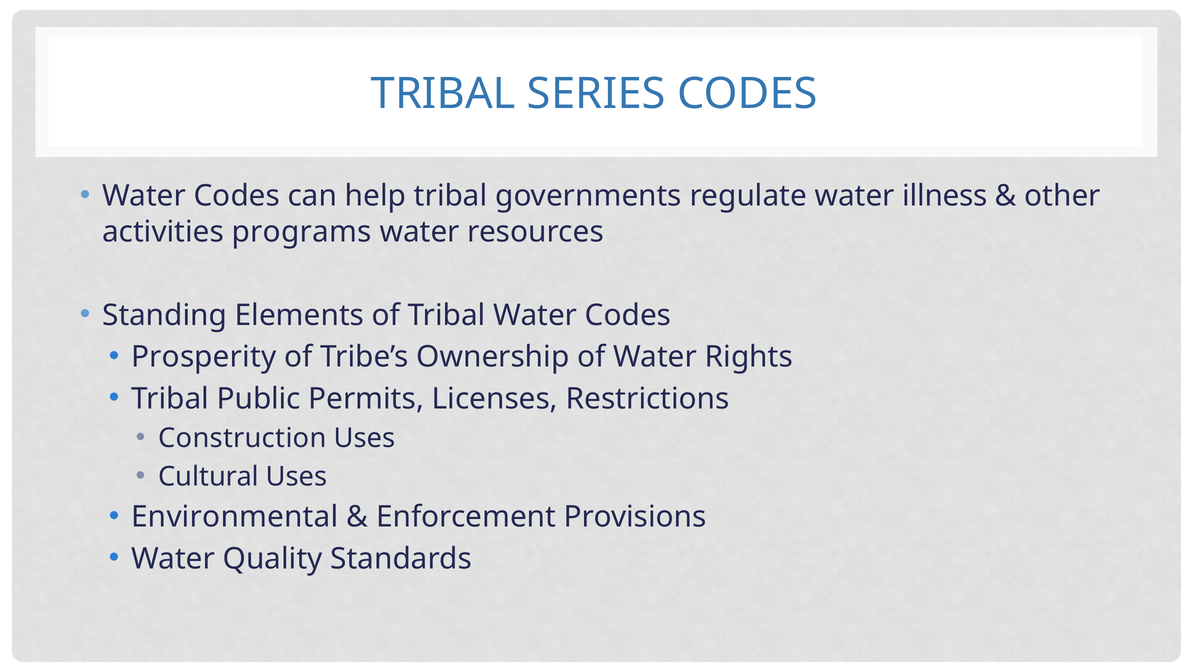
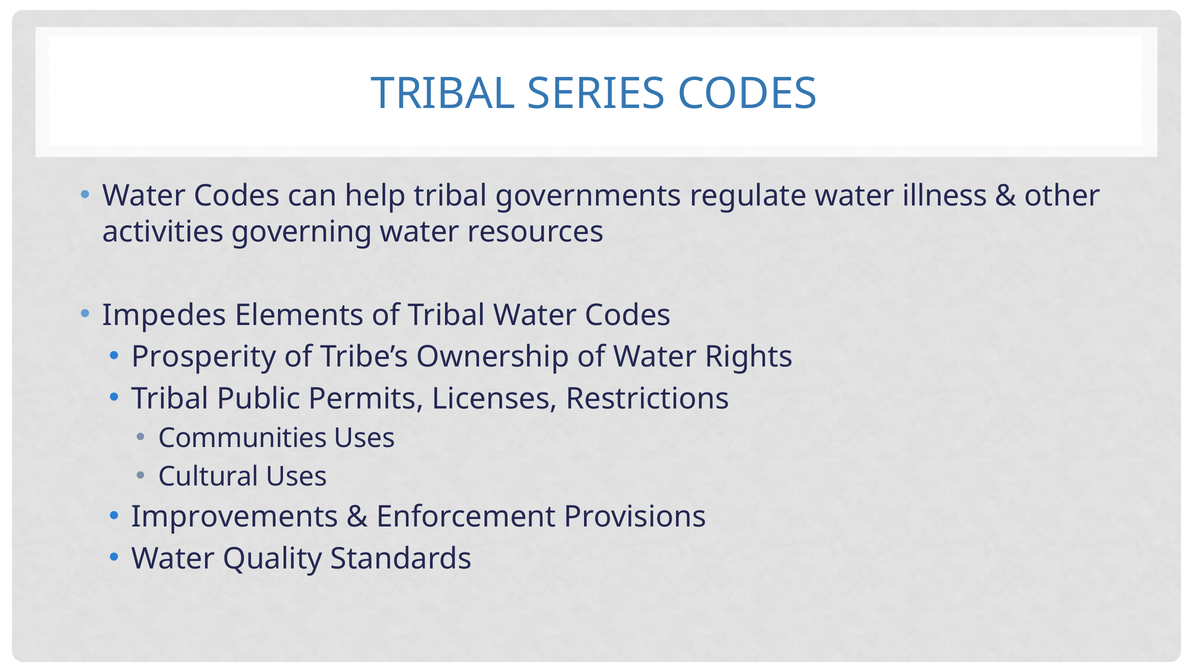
programs: programs -> governing
Standing: Standing -> Impedes
Construction: Construction -> Communities
Environmental: Environmental -> Improvements
